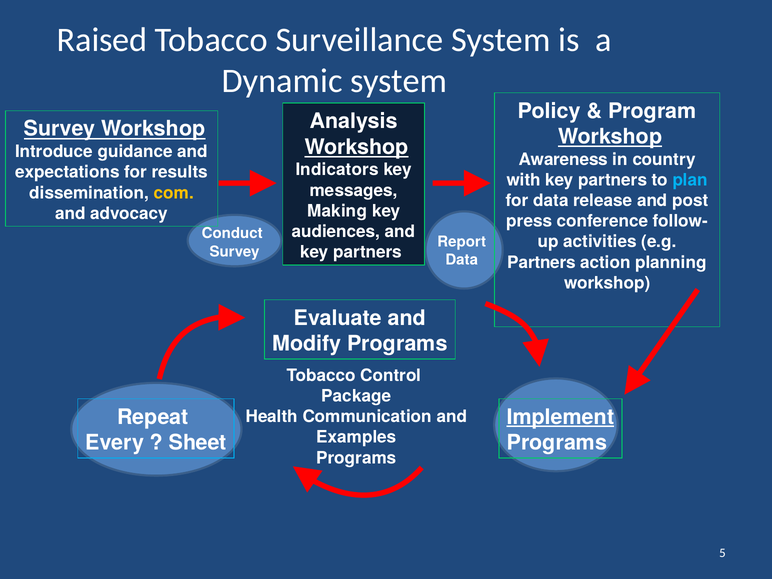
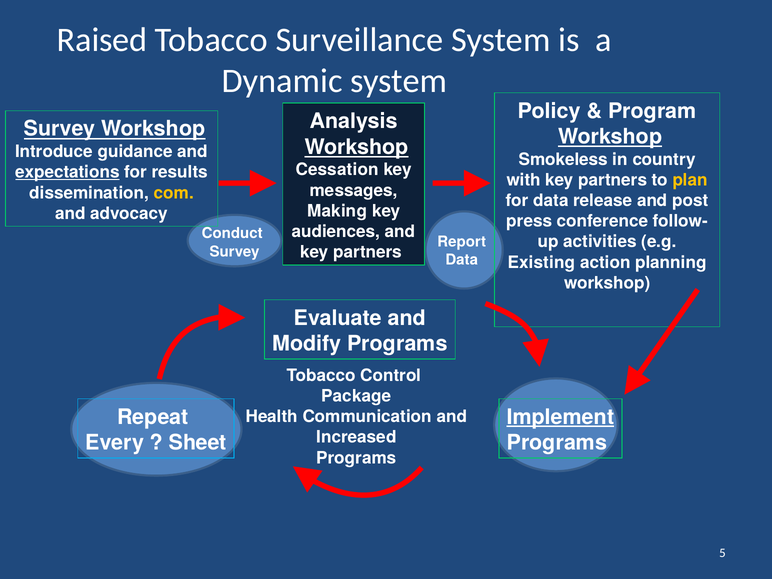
Awareness: Awareness -> Smokeless
Indicators: Indicators -> Cessation
expectations underline: none -> present
plan colour: light blue -> yellow
Partners at (542, 262): Partners -> Existing
Examples: Examples -> Increased
